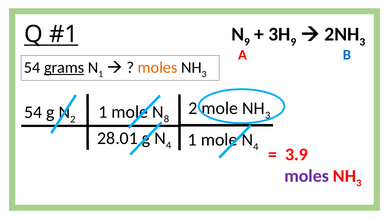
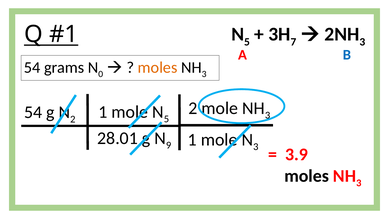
9 at (247, 42): 9 -> 5
9 at (293, 42): 9 -> 7
grams underline: present -> none
1 at (101, 74): 1 -> 0
8 at (166, 119): 8 -> 5
4 at (169, 145): 4 -> 9
4 at (256, 147): 4 -> 3
moles at (307, 176) colour: purple -> black
